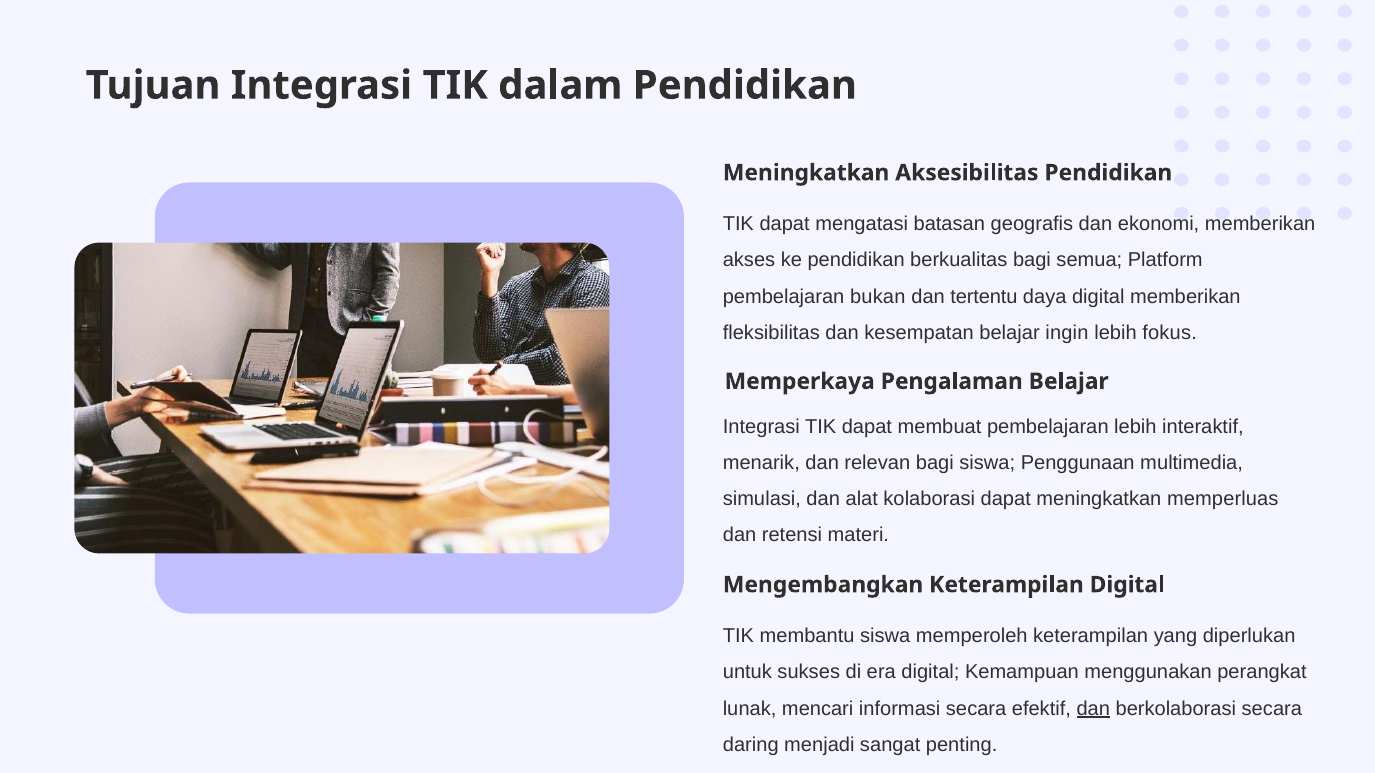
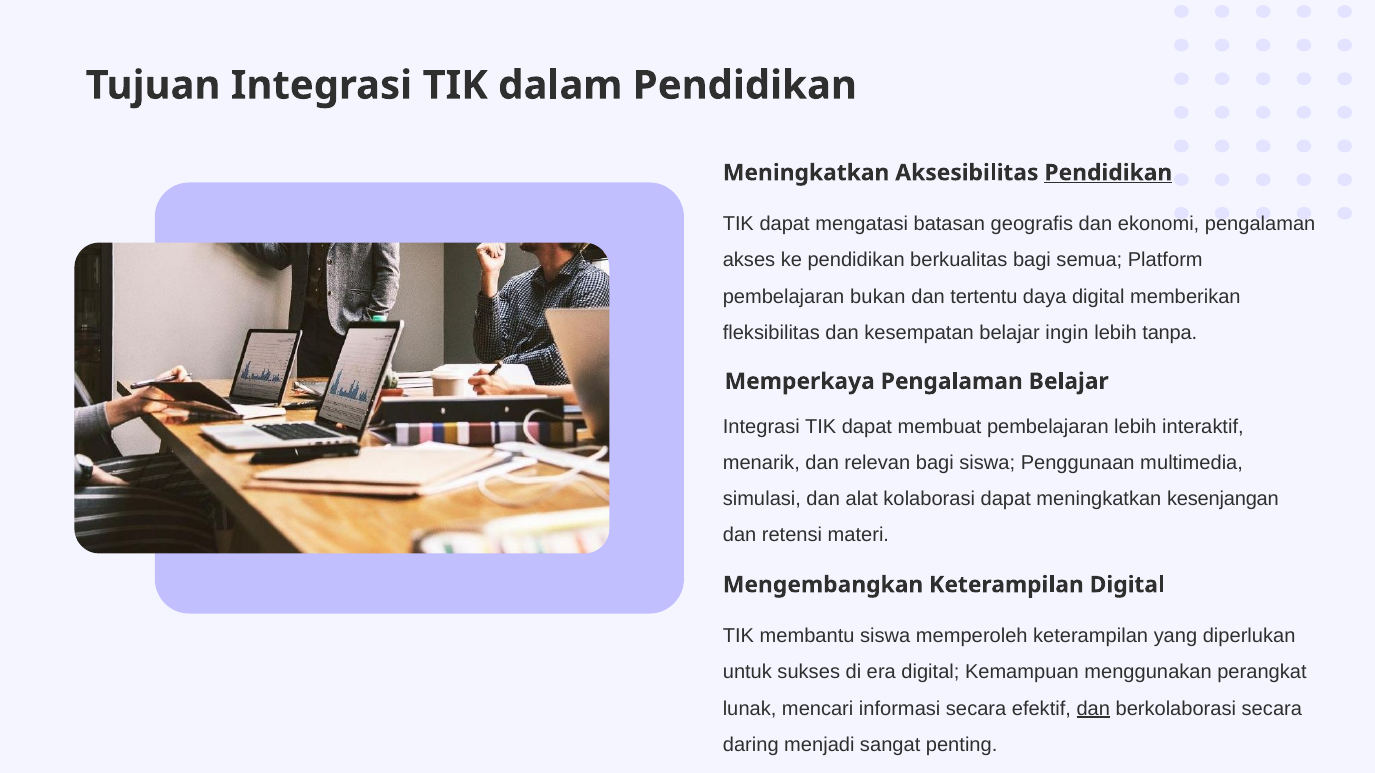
Pendidikan at (1108, 173) underline: none -> present
ekonomi memberikan: memberikan -> pengalaman
fokus: fokus -> tanpa
memperluas: memperluas -> kesenjangan
